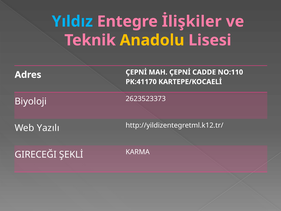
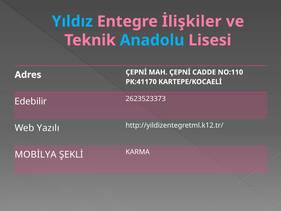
Anadolu colour: yellow -> light blue
Biyoloji: Biyoloji -> Edebilir
GIRECEĞI: GIRECEĞI -> MOBİLYA
